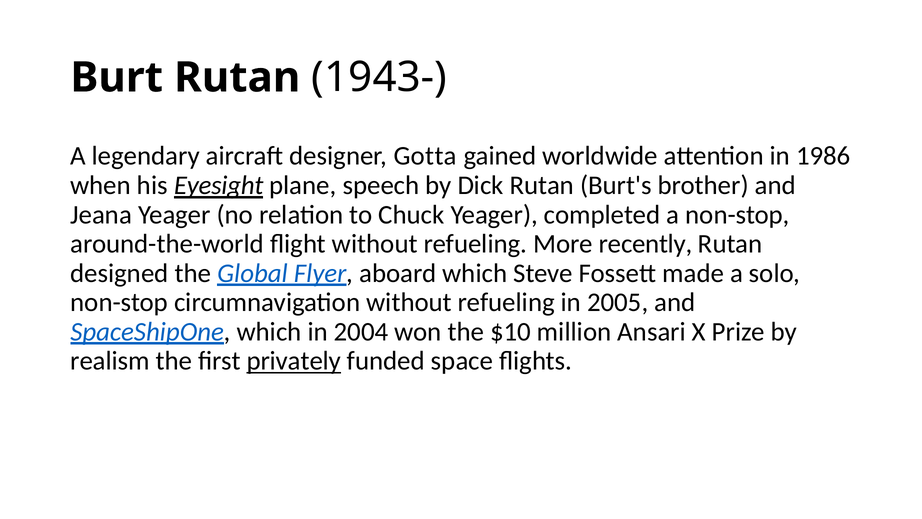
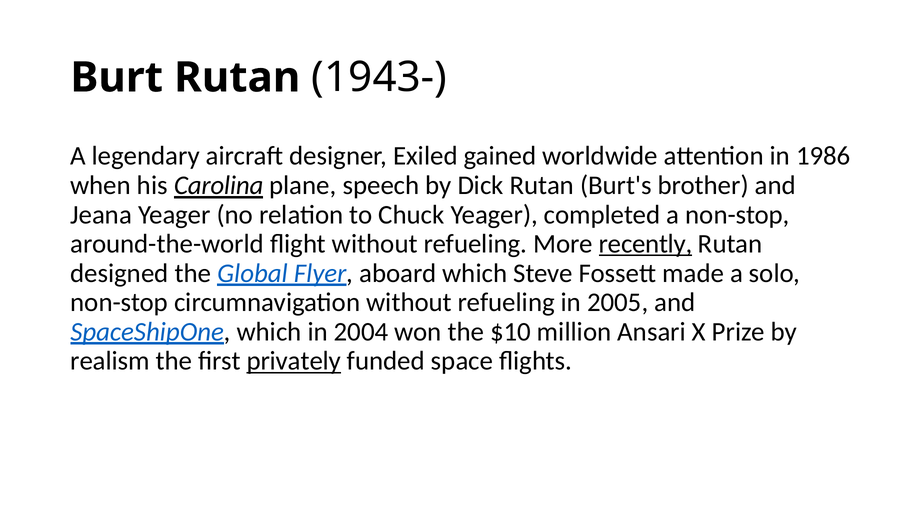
Gotta: Gotta -> Exiled
Eyesight: Eyesight -> Carolina
recently underline: none -> present
